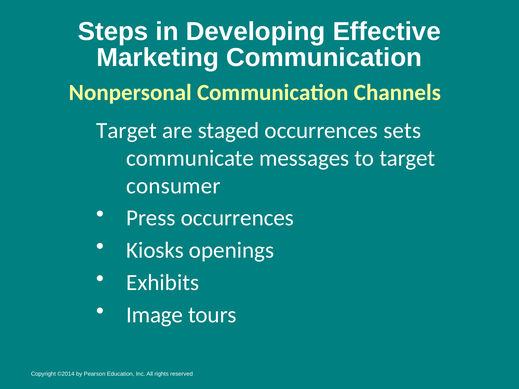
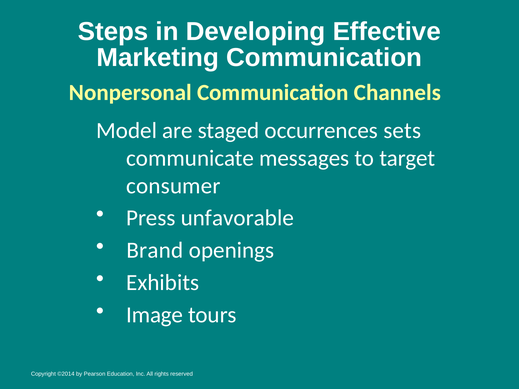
Target at (126, 130): Target -> Model
Press occurrences: occurrences -> unfavorable
Kiosks: Kiosks -> Brand
